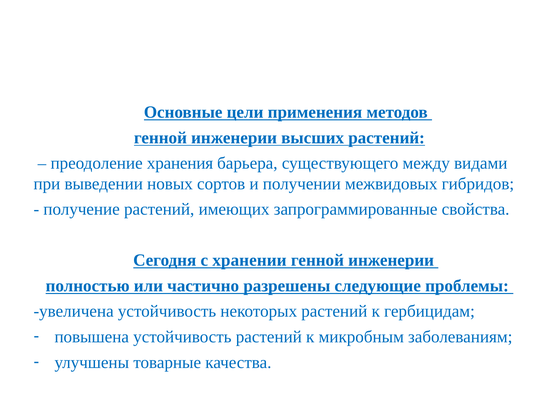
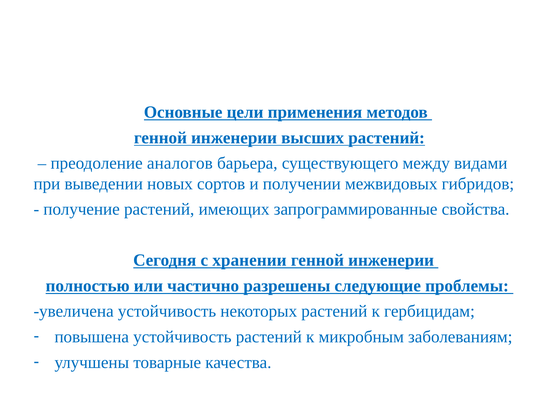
хранения: хранения -> аналогов
